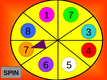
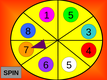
1 7: 7 -> 5
